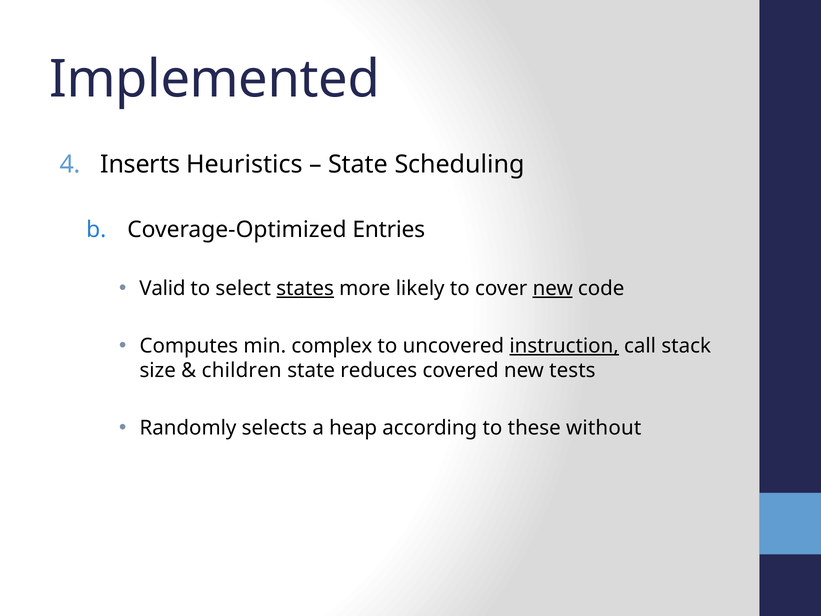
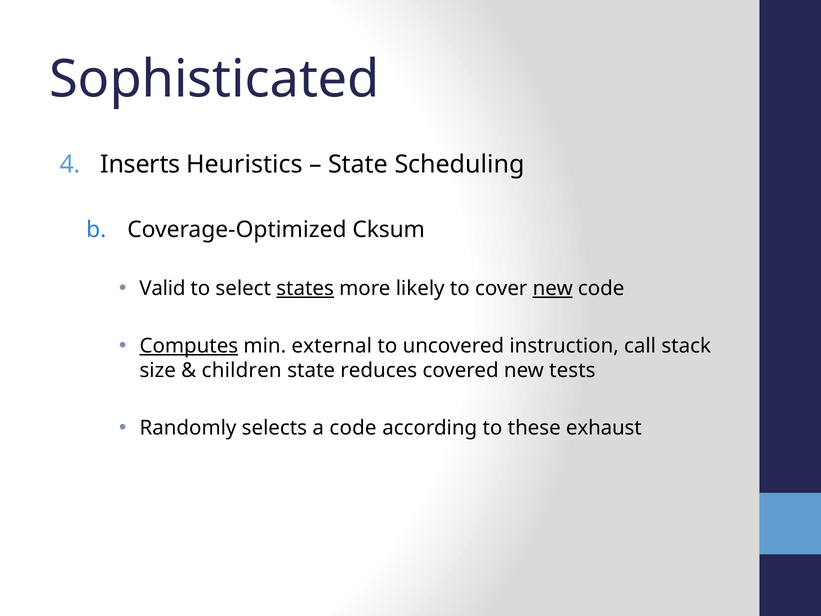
Implemented: Implemented -> Sophisticated
Entries: Entries -> Cksum
Computes underline: none -> present
complex: complex -> external
instruction underline: present -> none
a heap: heap -> code
without: without -> exhaust
